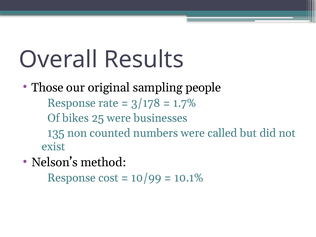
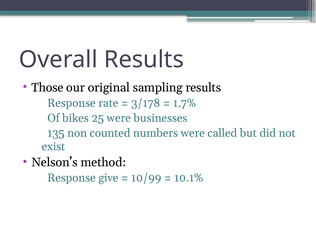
sampling people: people -> results
cost: cost -> give
